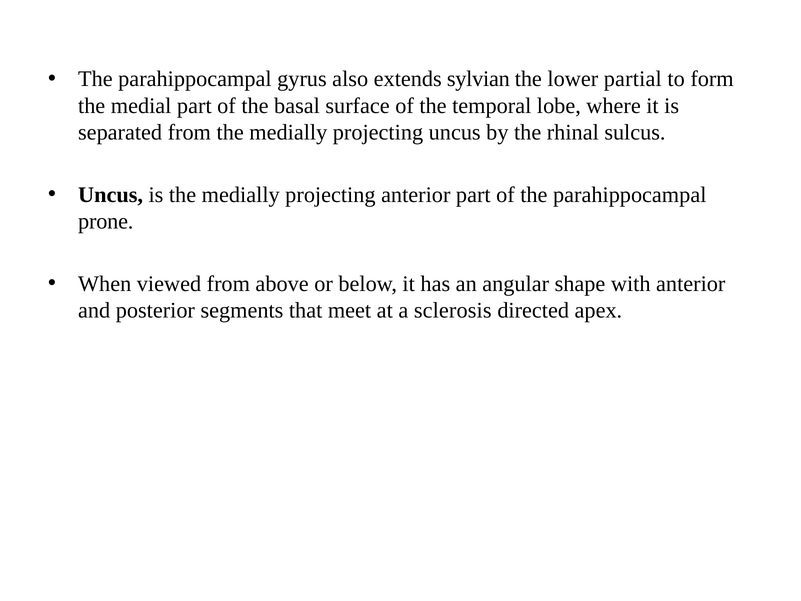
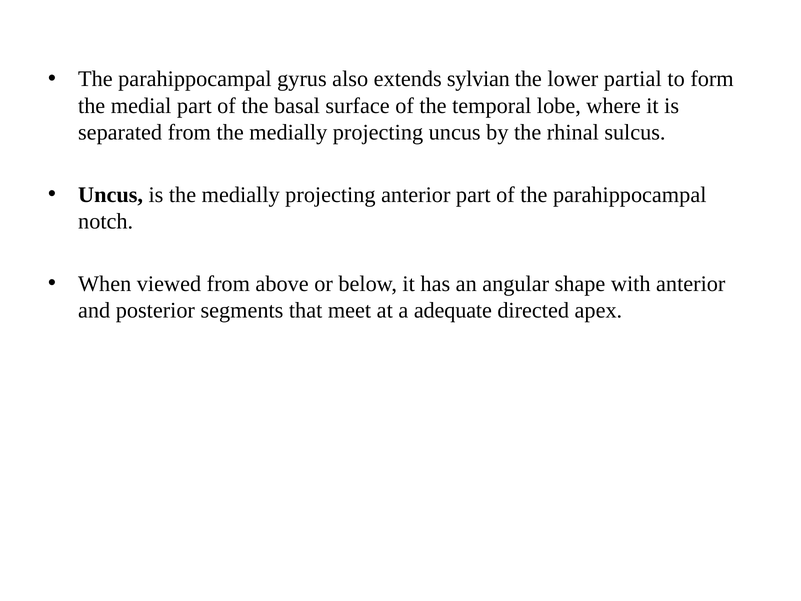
prone: prone -> notch
sclerosis: sclerosis -> adequate
